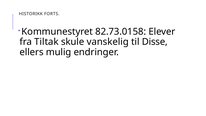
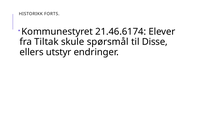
82.73.0158: 82.73.0158 -> 21.46.6174
vanskelig: vanskelig -> spørsmål
mulig: mulig -> utstyr
